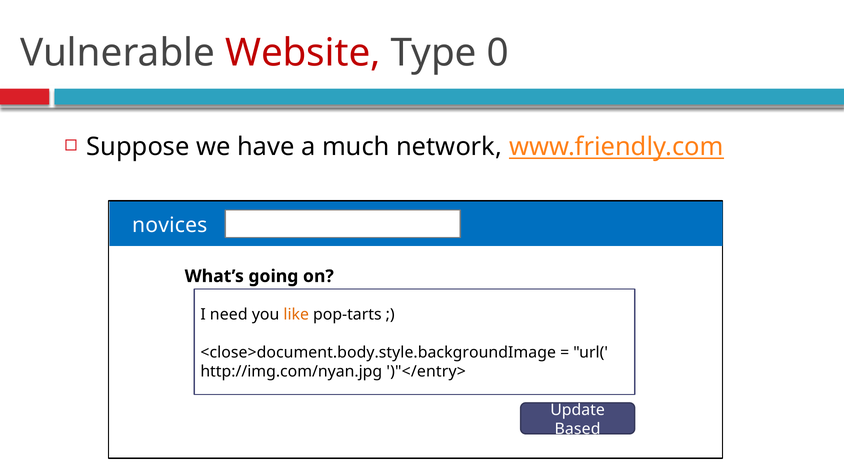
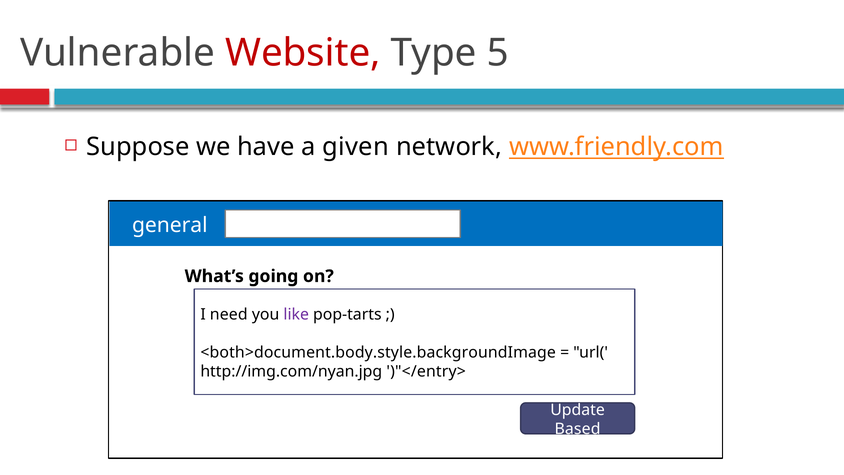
0: 0 -> 5
much: much -> given
novices: novices -> general
like colour: orange -> purple
<close>document.body.style.backgroundImage: <close>document.body.style.backgroundImage -> <both>document.body.style.backgroundImage
